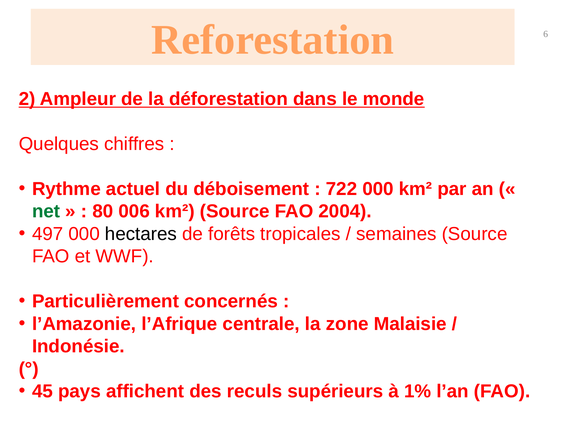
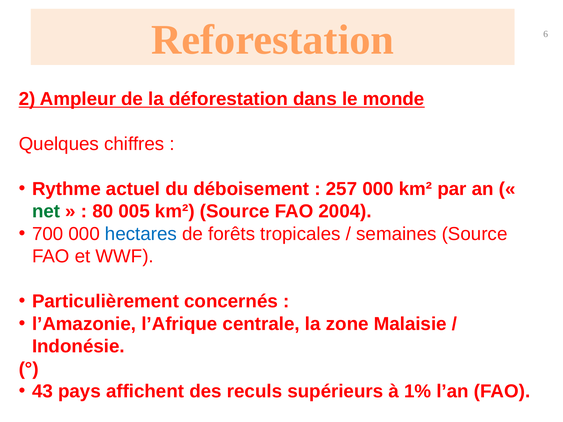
722: 722 -> 257
006: 006 -> 005
497: 497 -> 700
hectares colour: black -> blue
45: 45 -> 43
